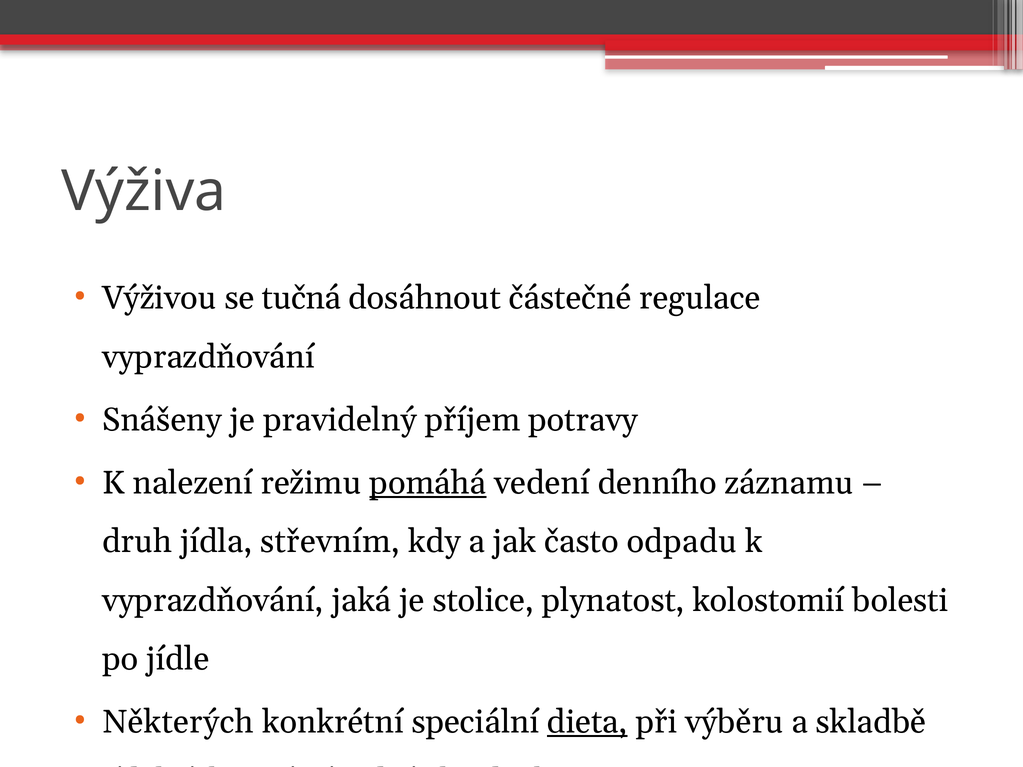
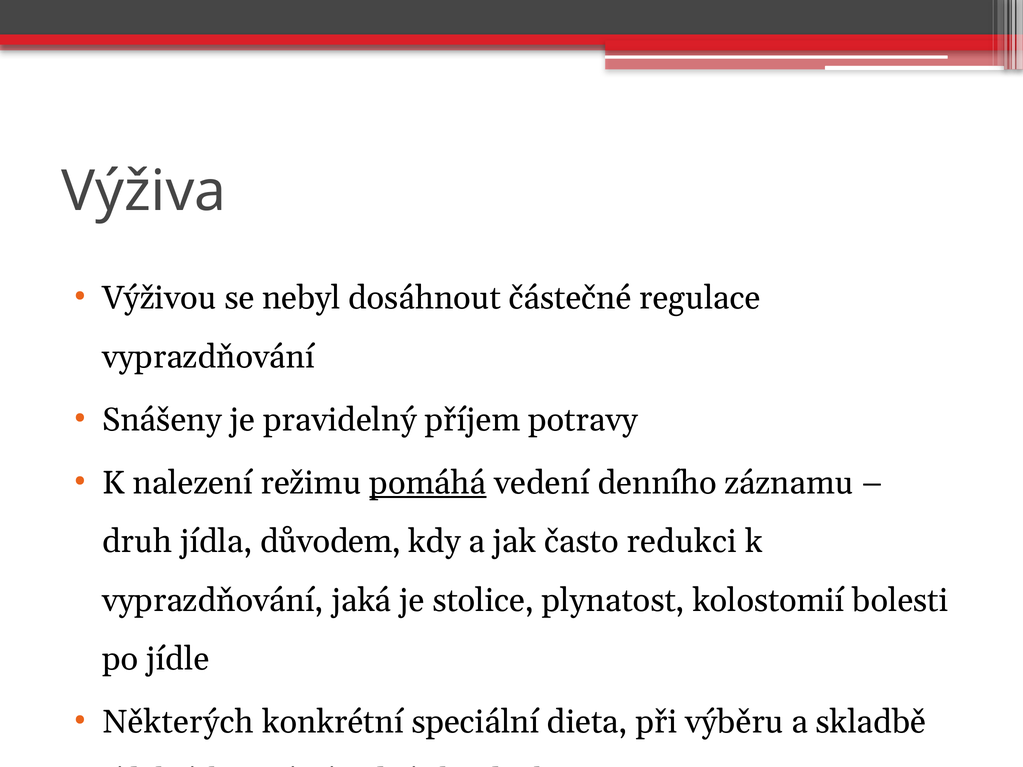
tučná: tučná -> nebyl
střevním: střevním -> důvodem
odpadu: odpadu -> redukci
dieta underline: present -> none
